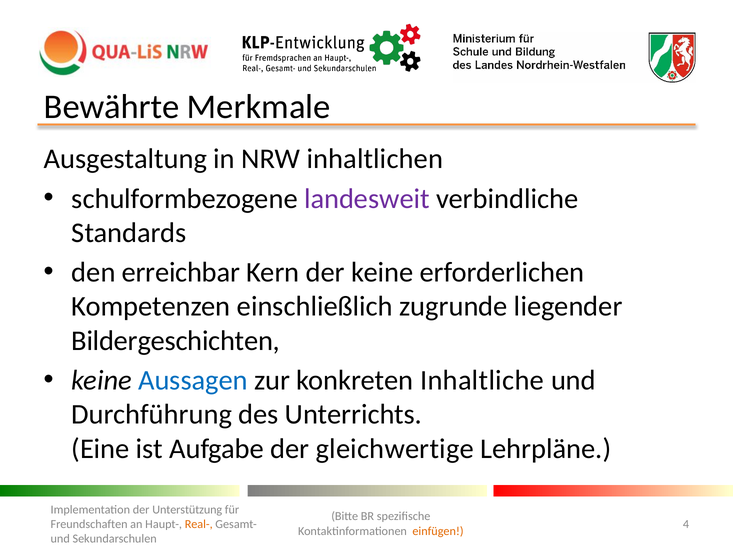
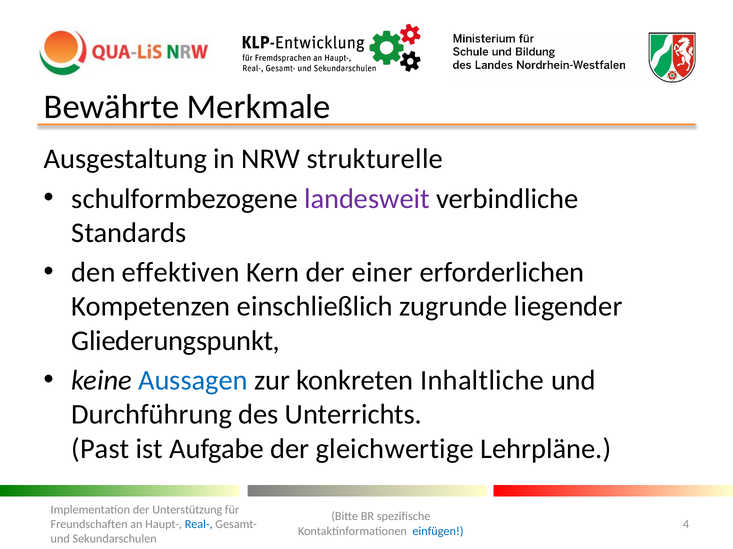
inhaltlichen: inhaltlichen -> strukturelle
erreichbar: erreichbar -> effektiven
der keine: keine -> einer
Bildergeschichten: Bildergeschichten -> Gliederungspunkt
Eine: Eine -> Past
Real- colour: orange -> blue
einfügen colour: orange -> blue
